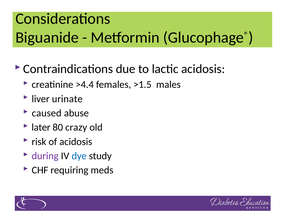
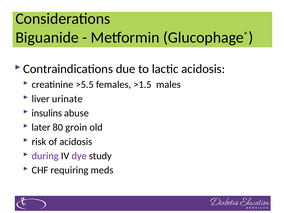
>4.4: >4.4 -> >5.5
caused: caused -> insulins
crazy: crazy -> groin
dye colour: blue -> purple
